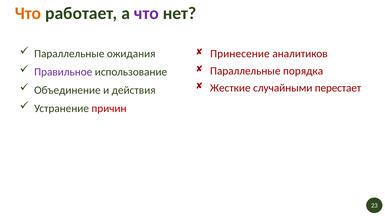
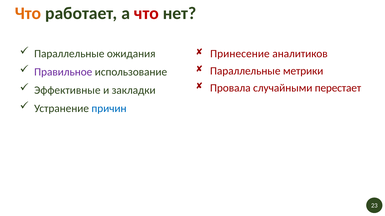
что at (146, 13) colour: purple -> red
порядка: порядка -> метрики
Жесткие: Жесткие -> Провала
Объединение: Объединение -> Эффективные
действия: действия -> закладки
причин colour: red -> blue
